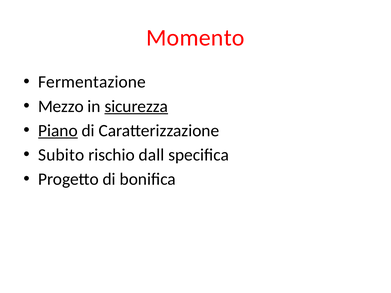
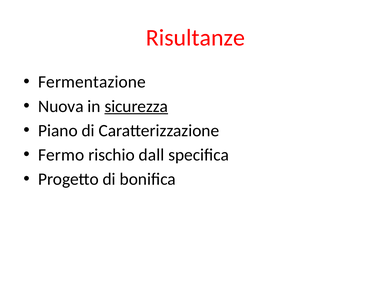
Momento: Momento -> Risultanze
Mezzo: Mezzo -> Nuova
Piano underline: present -> none
Subito: Subito -> Fermo
